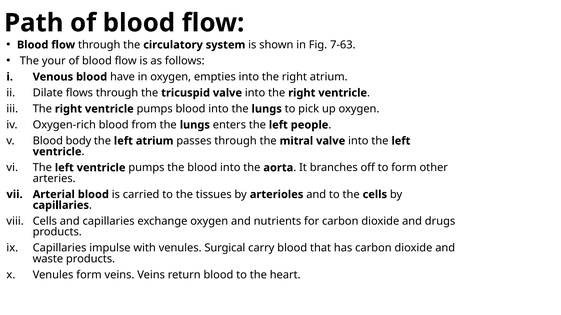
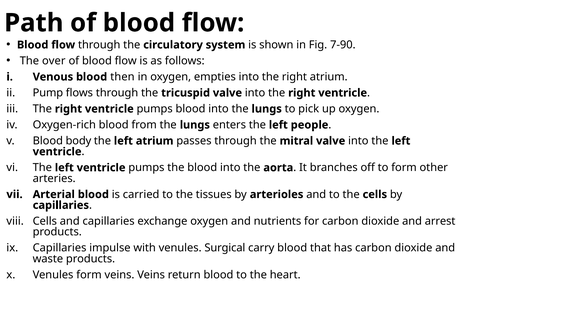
7-63: 7-63 -> 7-90
your: your -> over
have: have -> then
Dilate: Dilate -> Pump
drugs: drugs -> arrest
